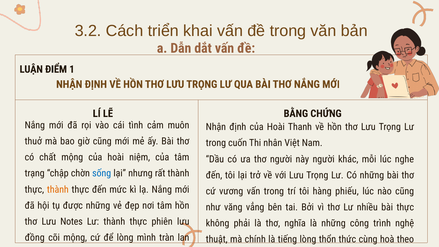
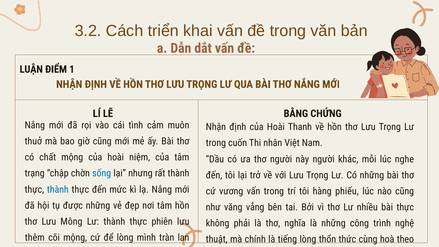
thành at (58, 189) colour: orange -> blue
Notes: Notes -> Mông
đồng: đồng -> thêm
